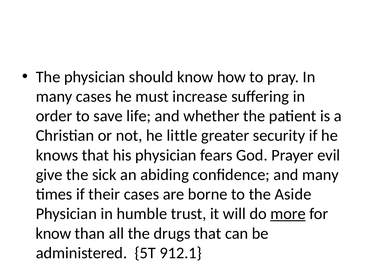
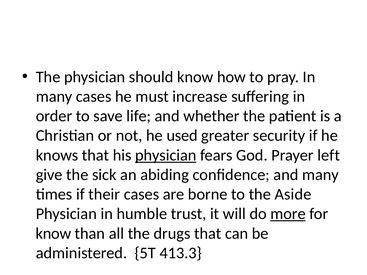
little: little -> used
physician at (166, 155) underline: none -> present
evil: evil -> left
912.1: 912.1 -> 413.3
